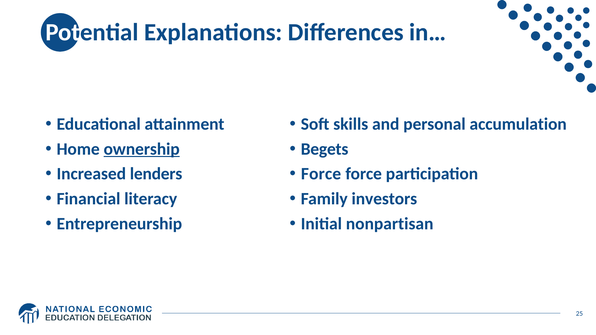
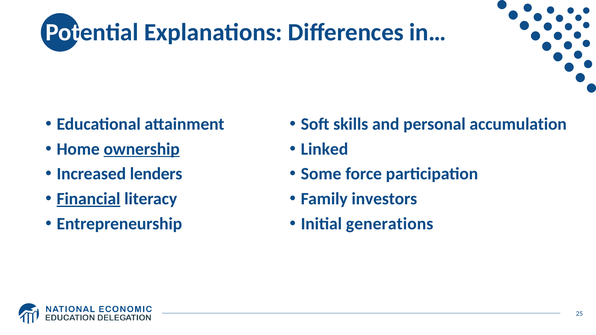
Begets: Begets -> Linked
Force at (321, 174): Force -> Some
Financial underline: none -> present
nonpartisan: nonpartisan -> generations
